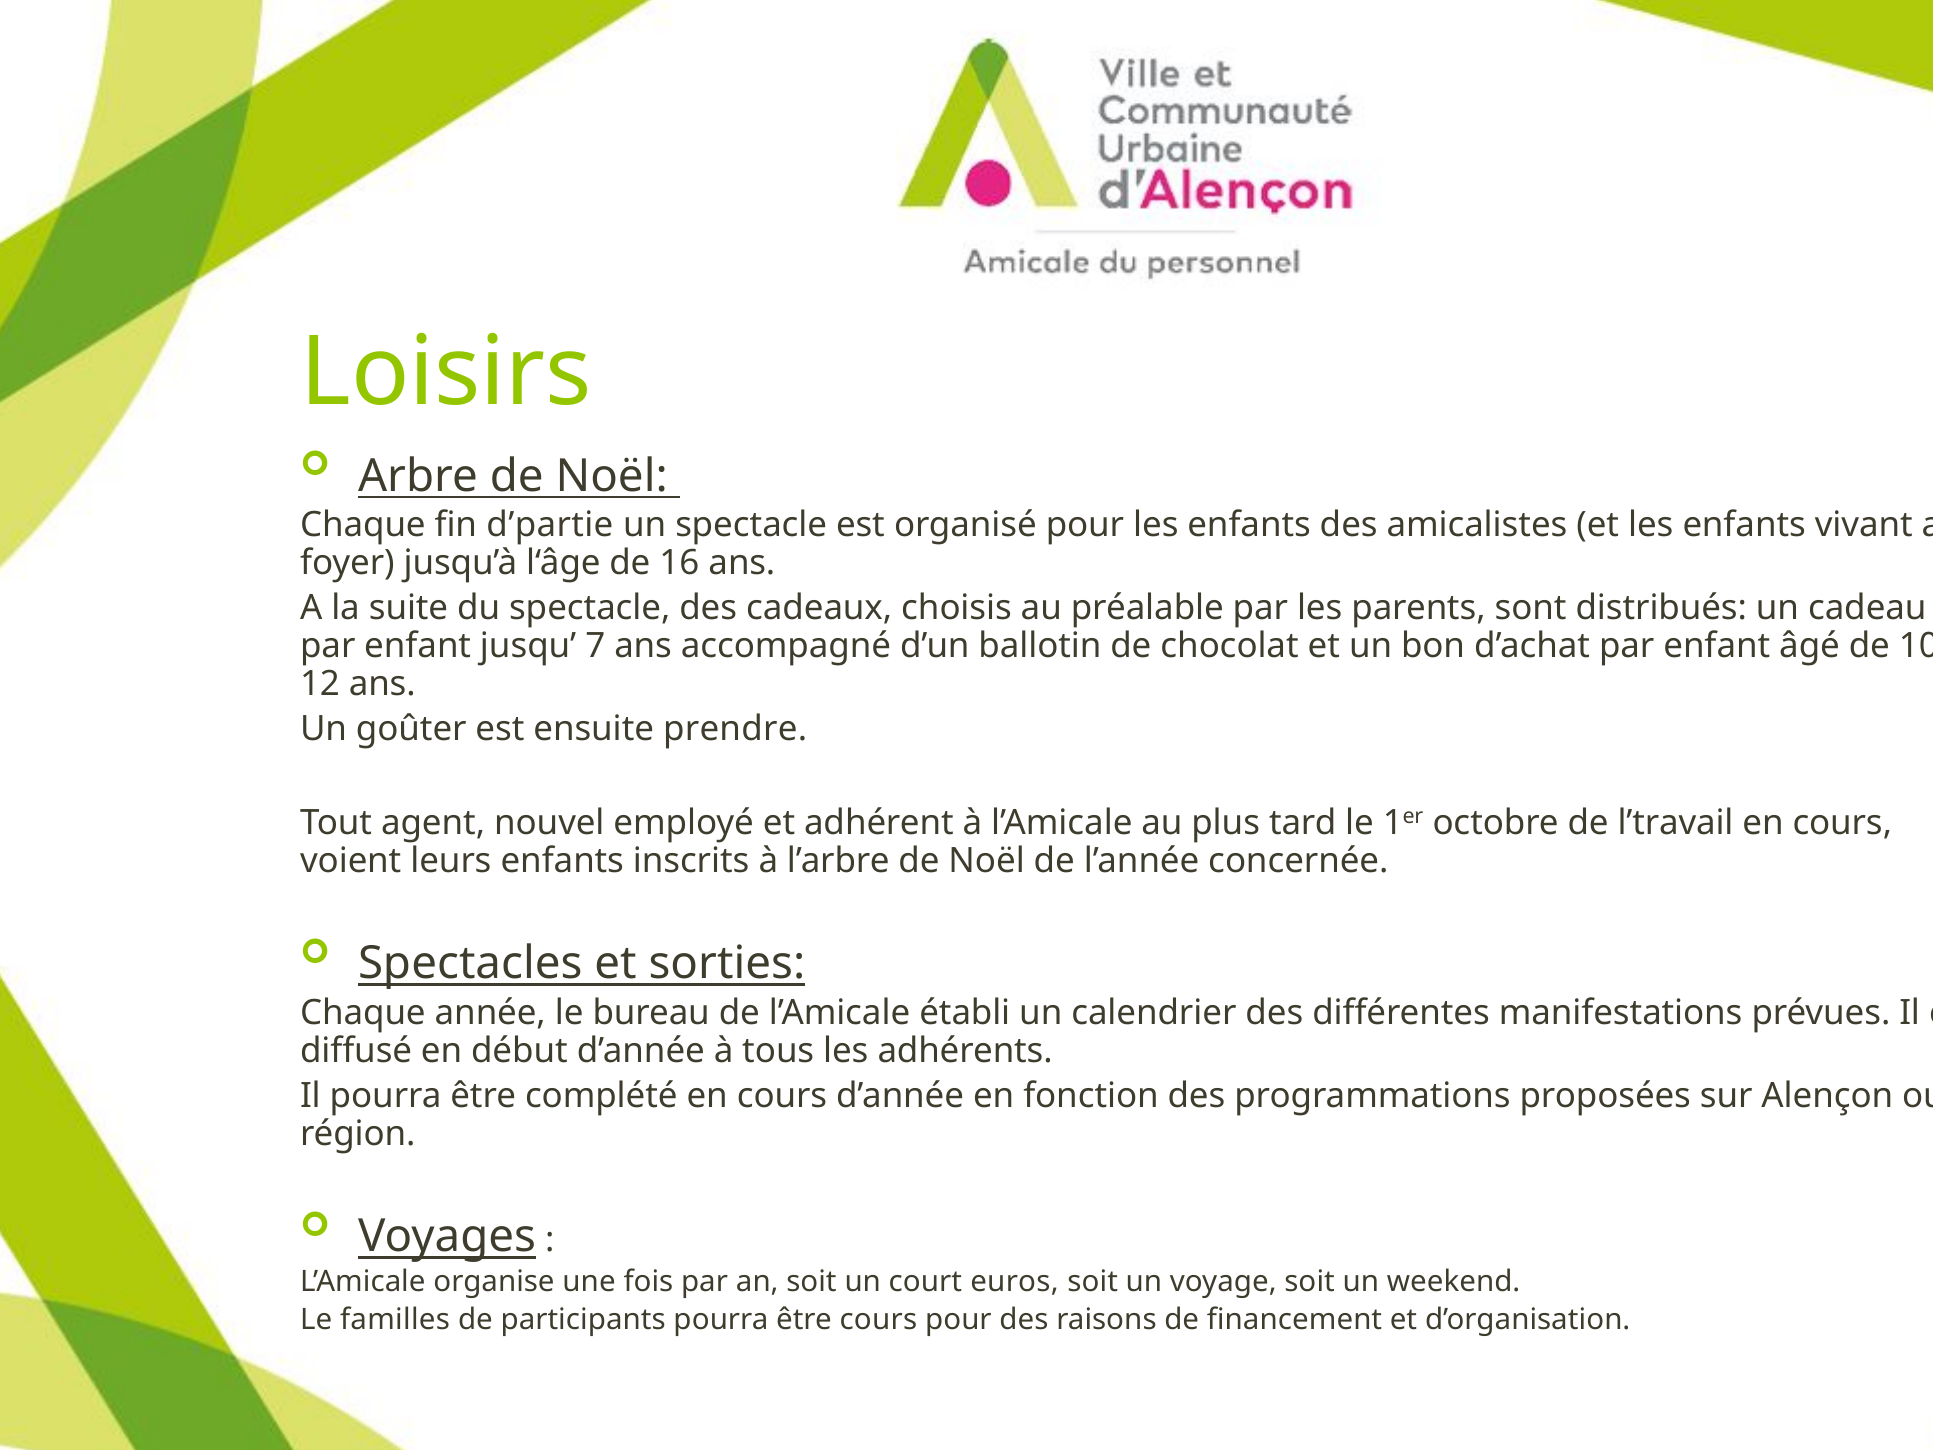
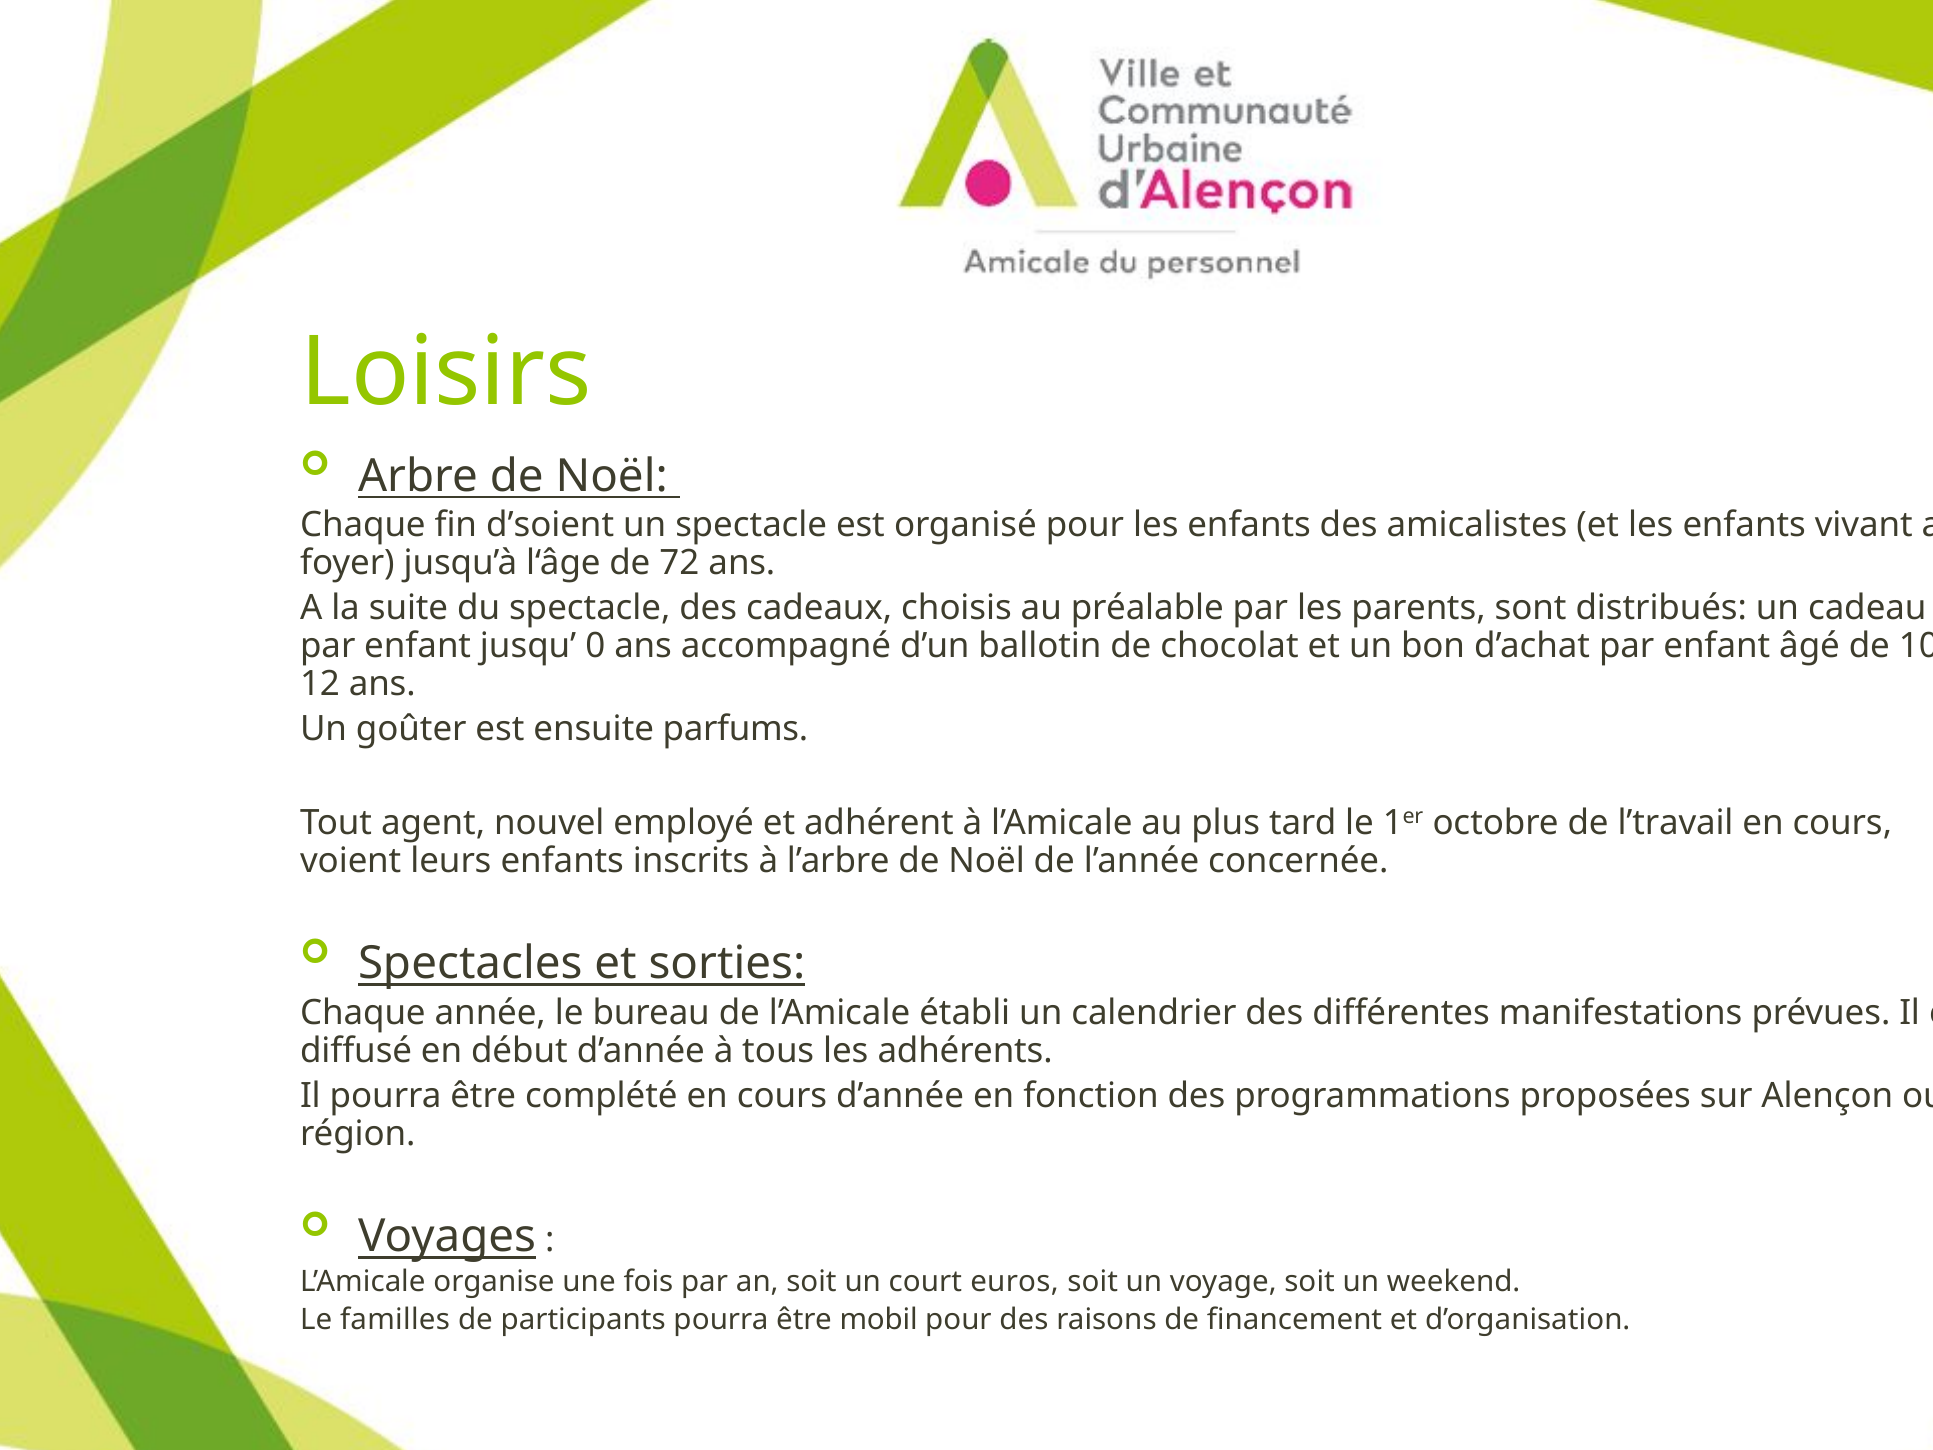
d’partie: d’partie -> d’soient
16: 16 -> 72
7: 7 -> 0
prendre: prendre -> parfums
être cours: cours -> mobil
